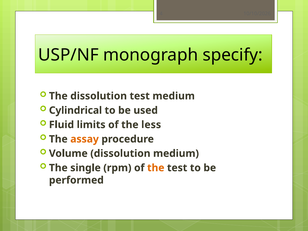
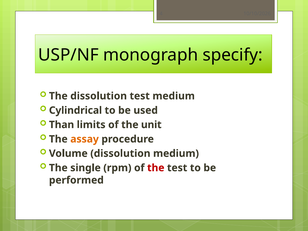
Fluid: Fluid -> Than
less: less -> unit
the at (156, 168) colour: orange -> red
